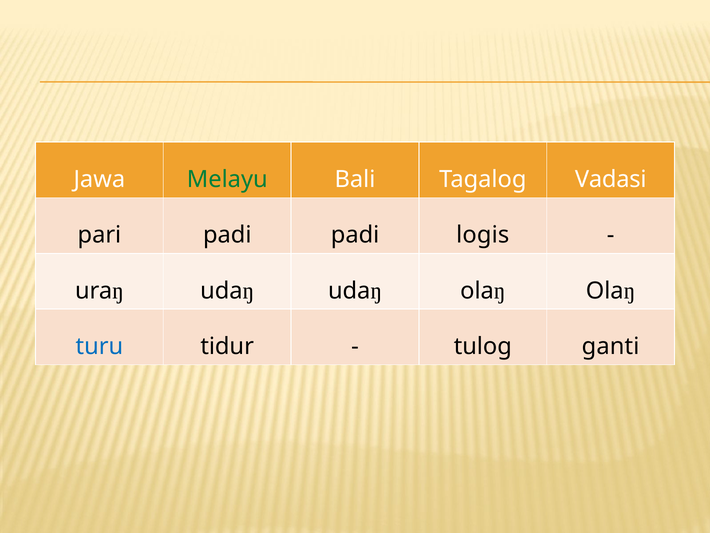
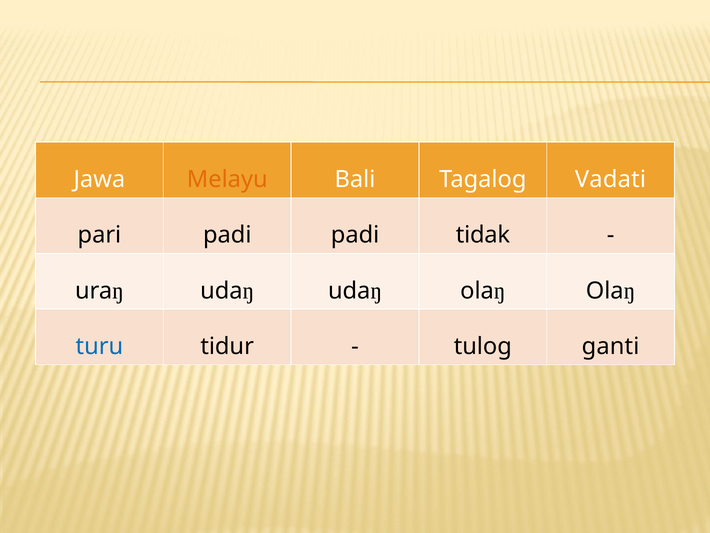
Melayu colour: green -> orange
Vadasi: Vadasi -> Vadati
logis: logis -> tidak
